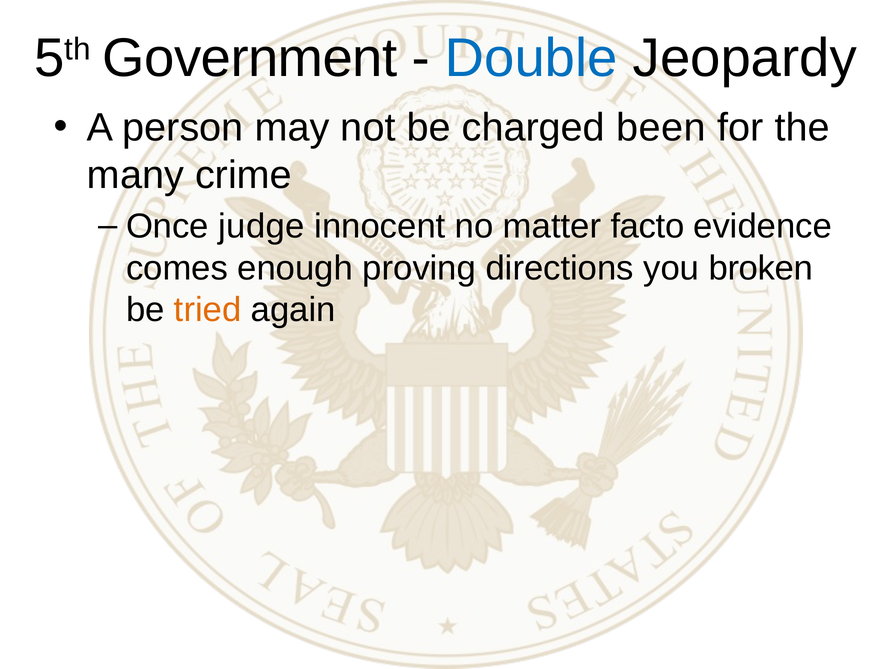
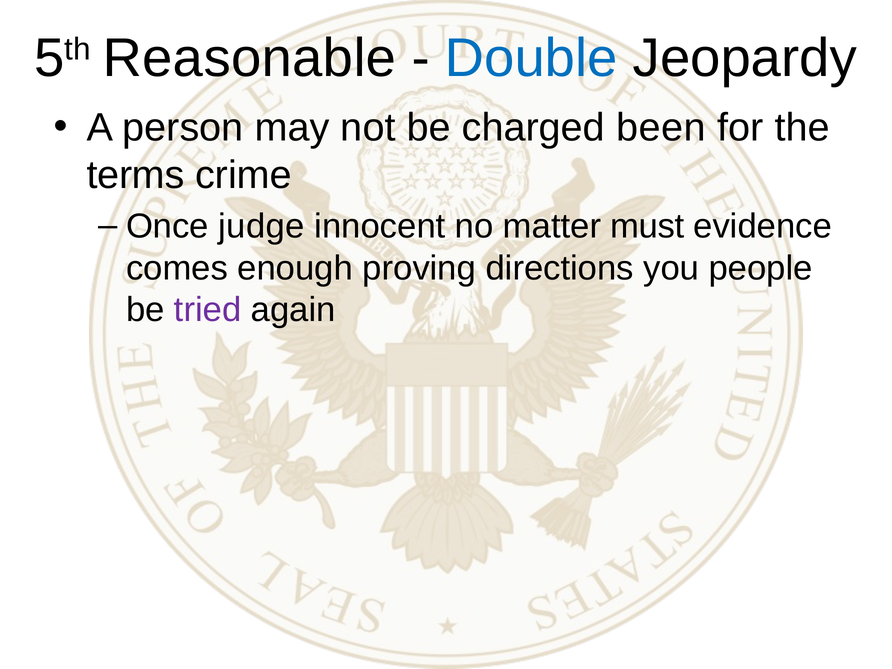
Government: Government -> Reasonable
many: many -> terms
facto: facto -> must
broken: broken -> people
tried colour: orange -> purple
